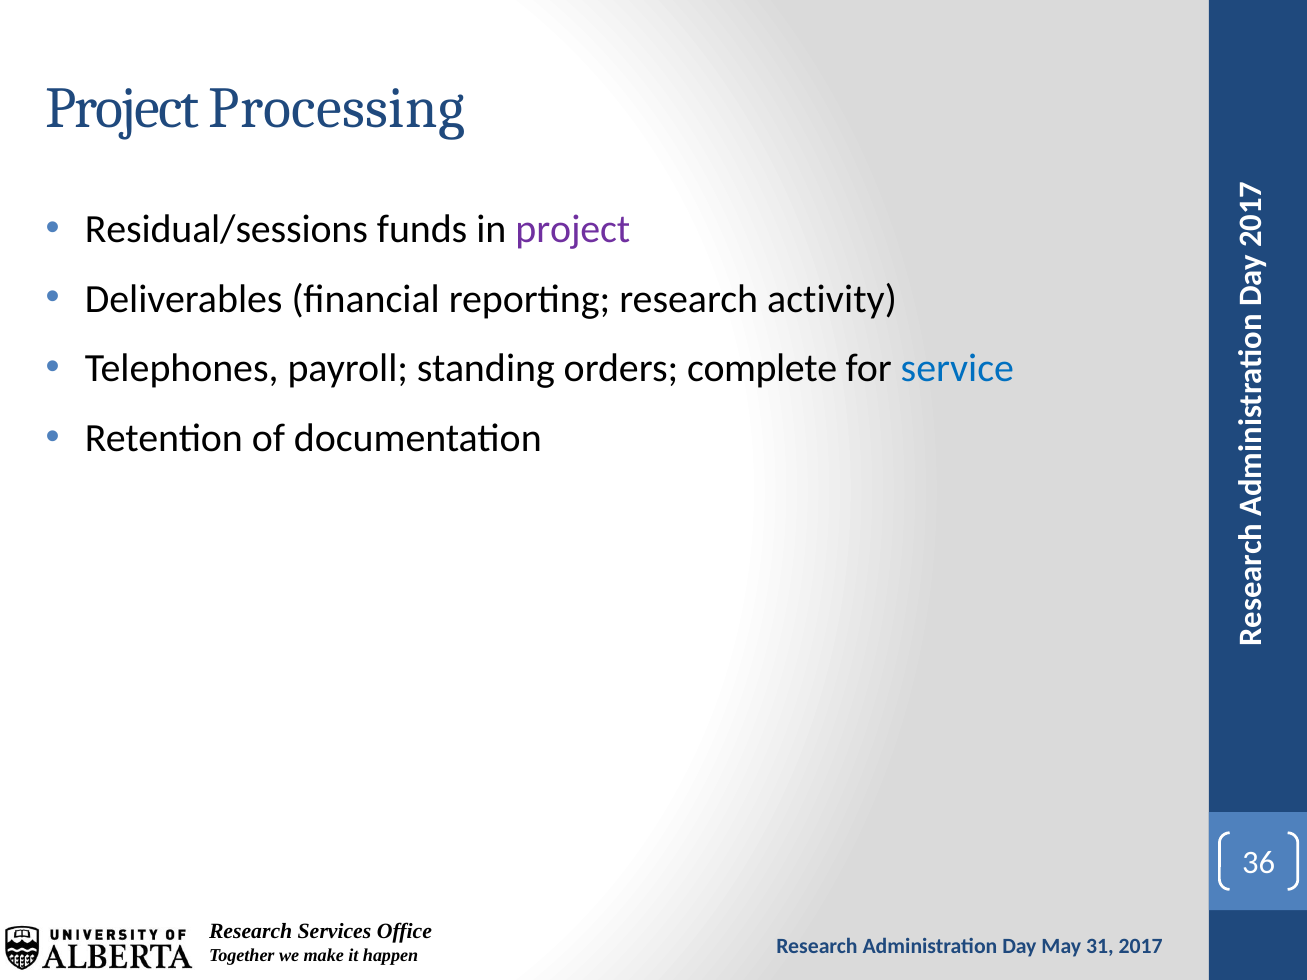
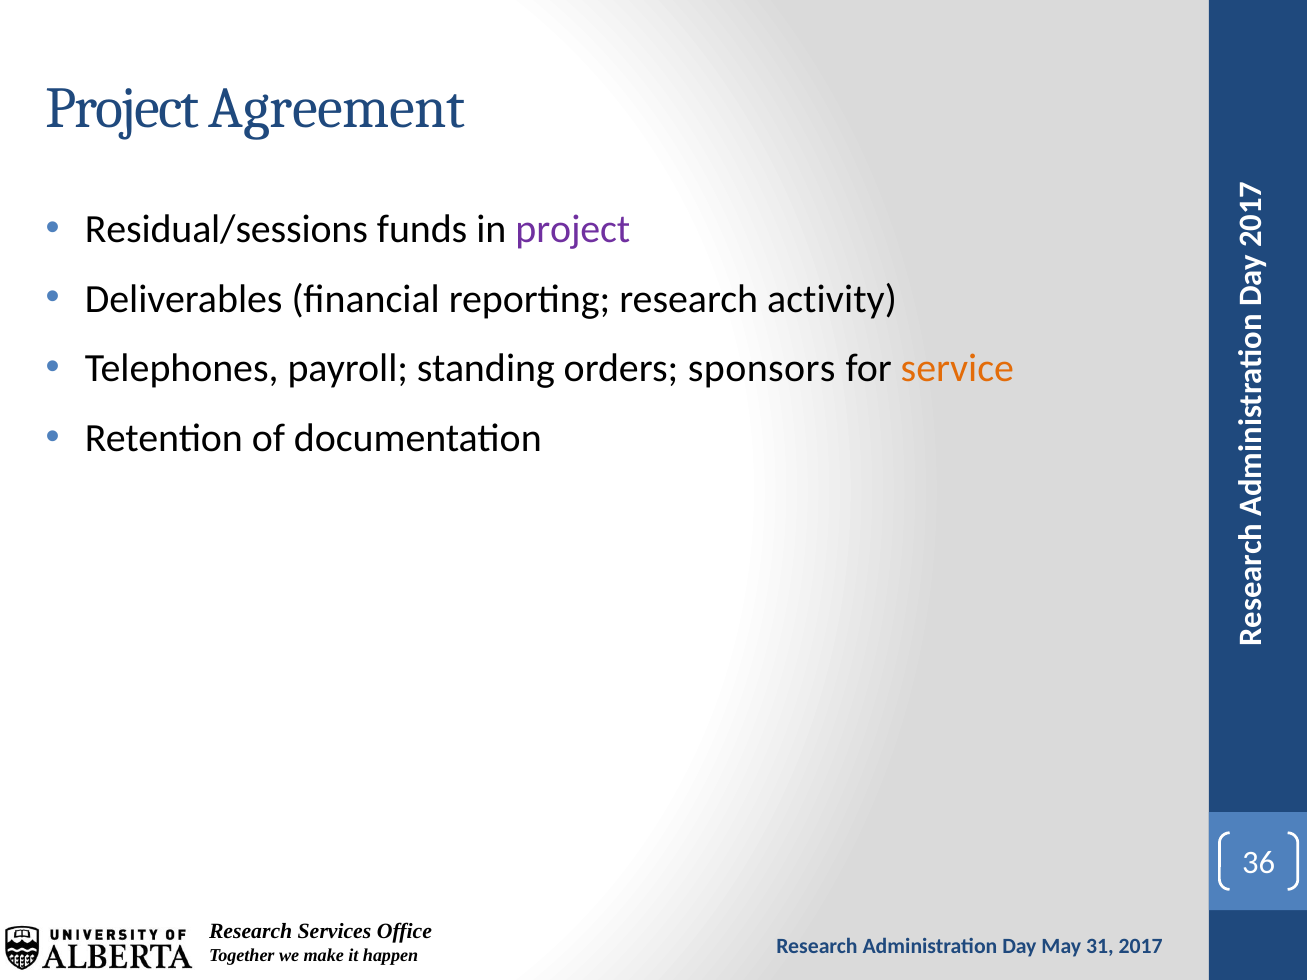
Processing: Processing -> Agreement
complete: complete -> sponsors
service colour: blue -> orange
